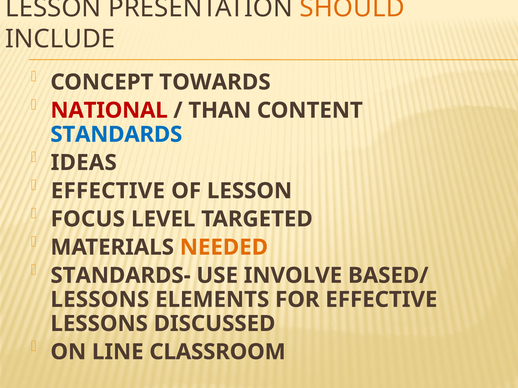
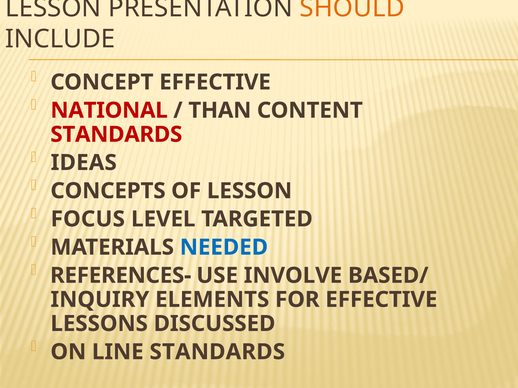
CONCEPT TOWARDS: TOWARDS -> EFFECTIVE
STANDARDS at (116, 135) colour: blue -> red
EFFECTIVE at (108, 191): EFFECTIVE -> CONCEPTS
NEEDED colour: orange -> blue
STANDARDS-: STANDARDS- -> REFERENCES-
LESSONS at (100, 300): LESSONS -> INQUIRY
LINE CLASSROOM: CLASSROOM -> STANDARDS
